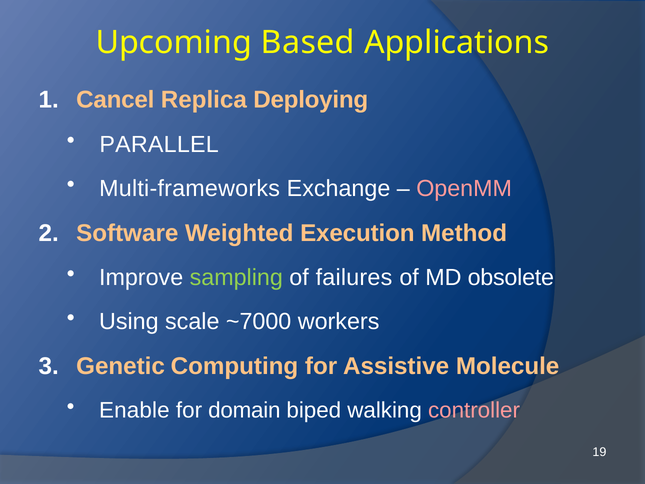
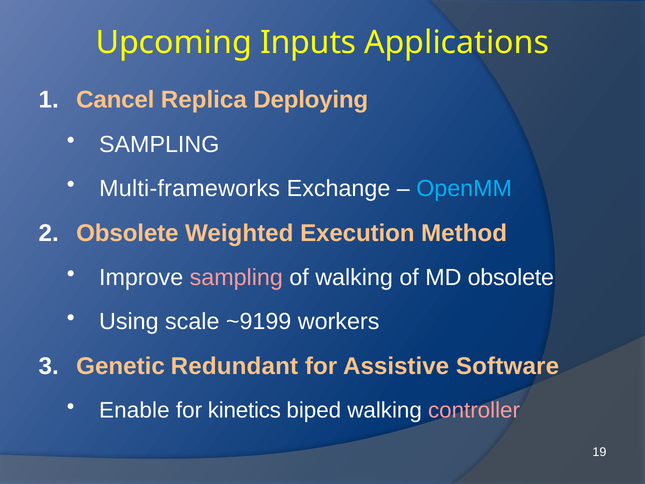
Based: Based -> Inputs
PARALLEL at (159, 144): PARALLEL -> SAMPLING
OpenMM colour: pink -> light blue
Software at (127, 233): Software -> Obsolete
sampling at (236, 278) colour: light green -> pink
of failures: failures -> walking
~7000: ~7000 -> ~9199
Computing: Computing -> Redundant
Molecule: Molecule -> Software
domain: domain -> kinetics
